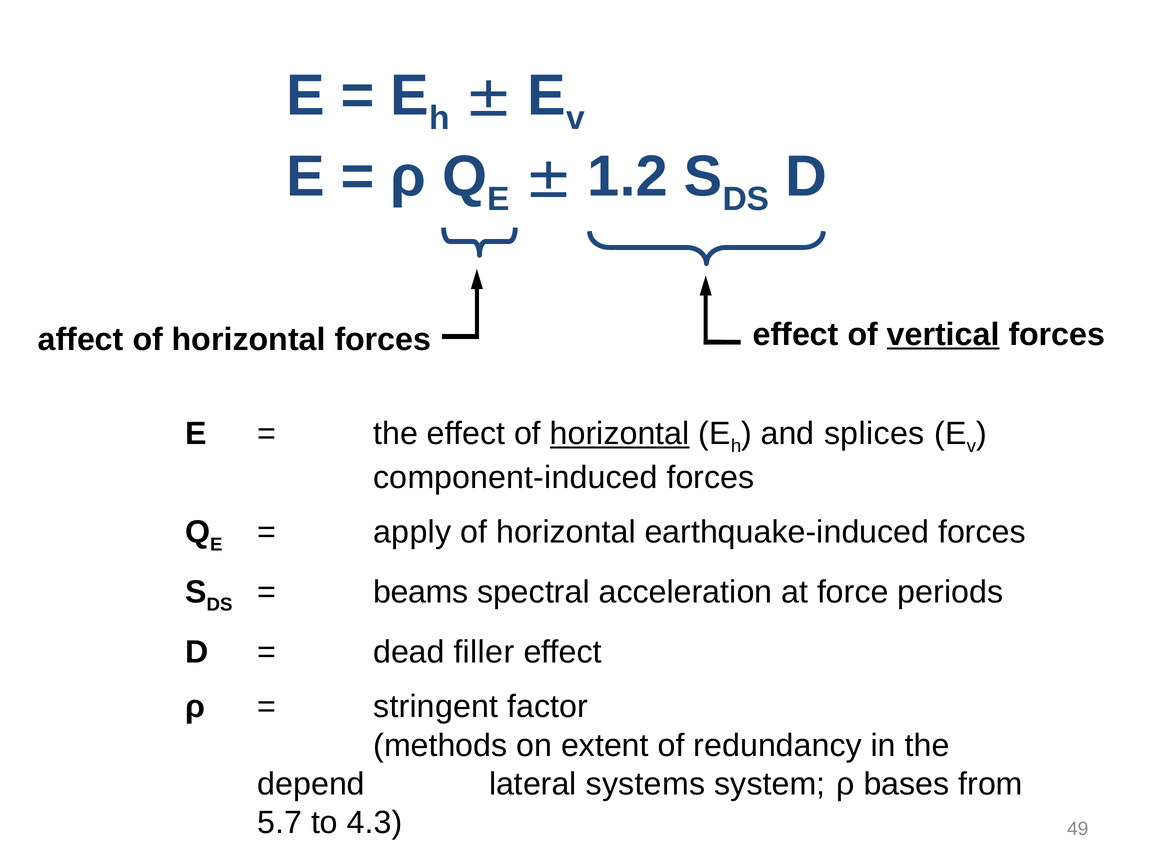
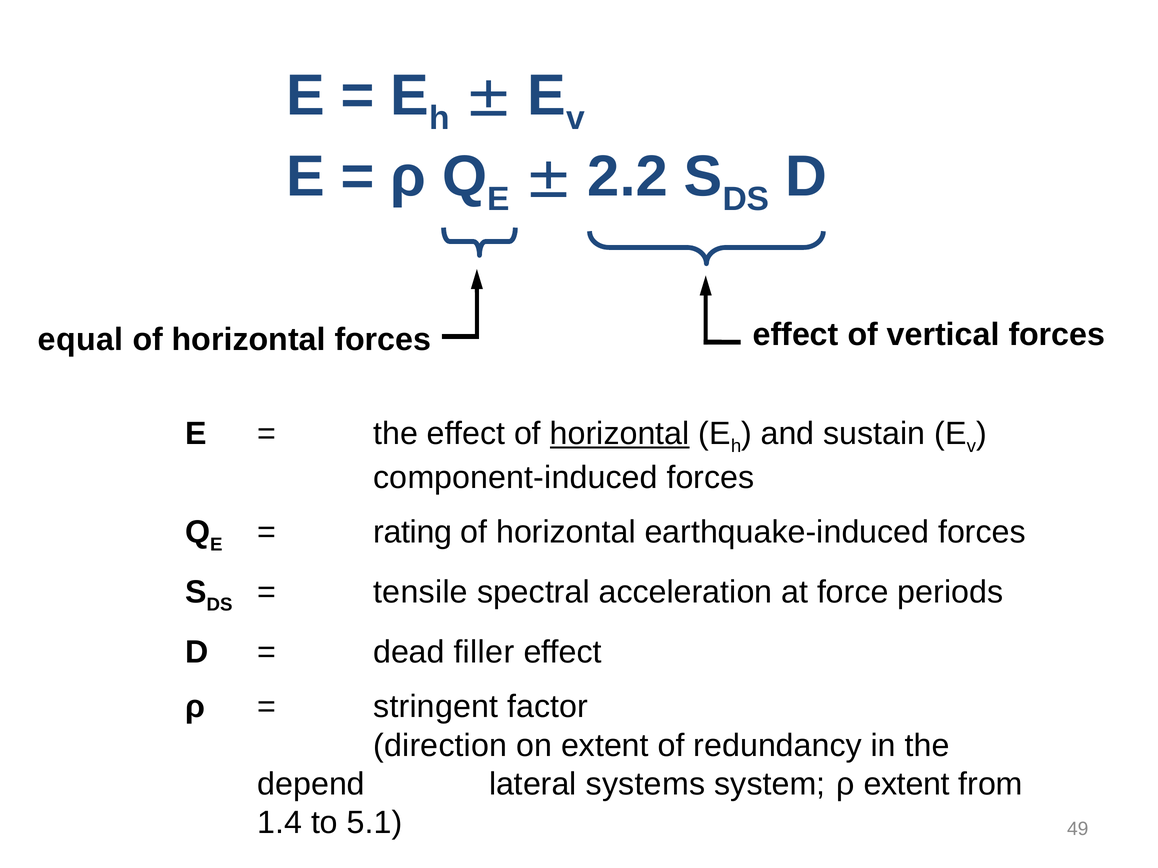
1.2: 1.2 -> 2.2
affect: affect -> equal
vertical underline: present -> none
splices: splices -> sustain
apply: apply -> rating
beams: beams -> tensile
methods: methods -> direction
ρ bases: bases -> extent
5.7: 5.7 -> 1.4
4.3: 4.3 -> 5.1
